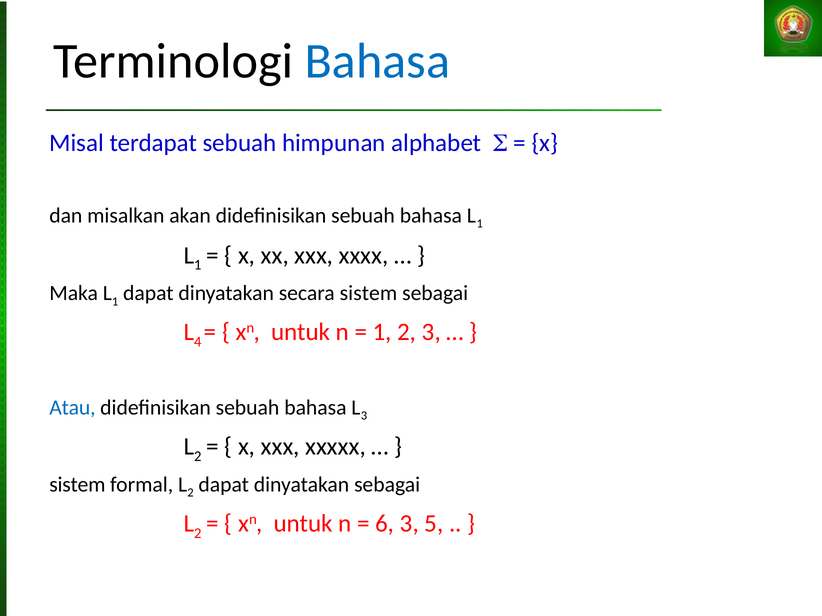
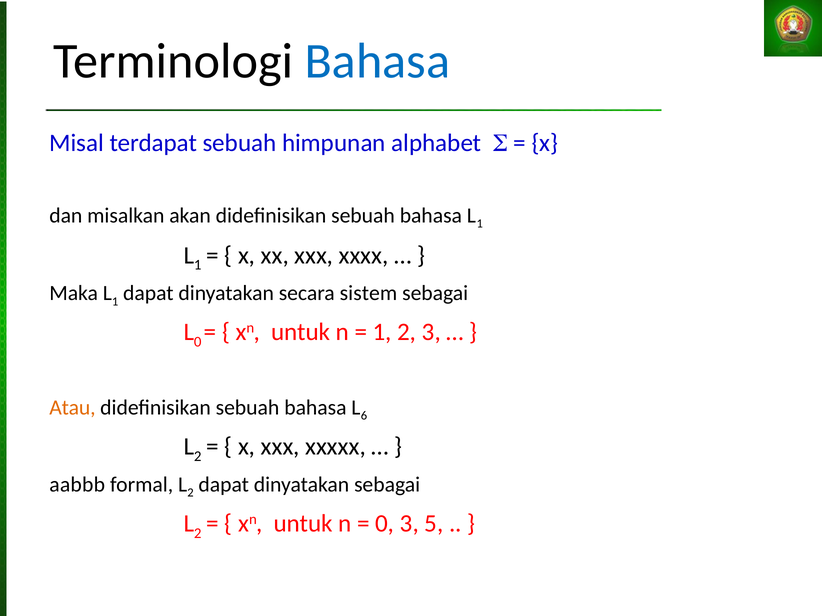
4 at (198, 342): 4 -> 0
Atau colour: blue -> orange
3 at (364, 416): 3 -> 6
sistem at (77, 485): sistem -> aabbb
6 at (385, 524): 6 -> 0
